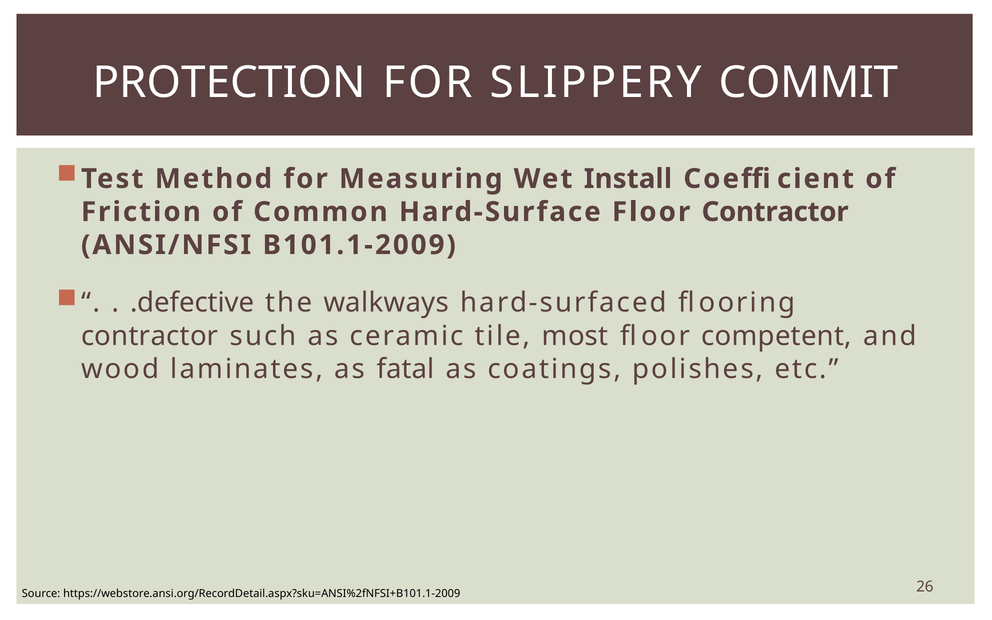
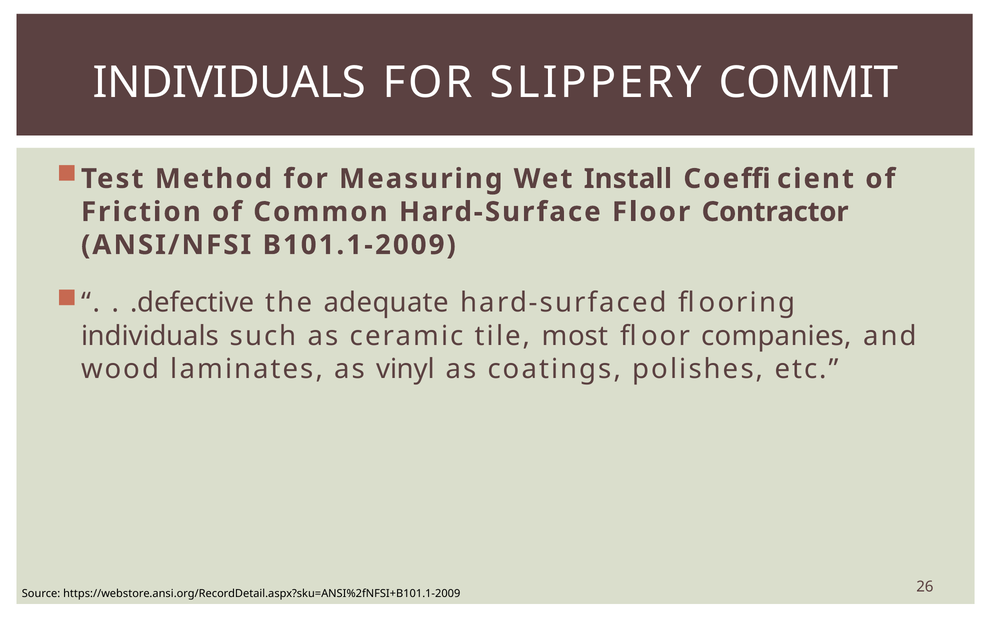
PROTECTION at (229, 83): PROTECTION -> INDIVIDUALS
walkways: walkways -> adequate
contractor at (150, 336): contractor -> individuals
competent: competent -> companies
fatal: fatal -> vinyl
